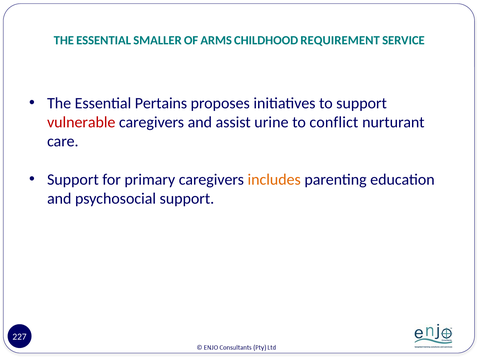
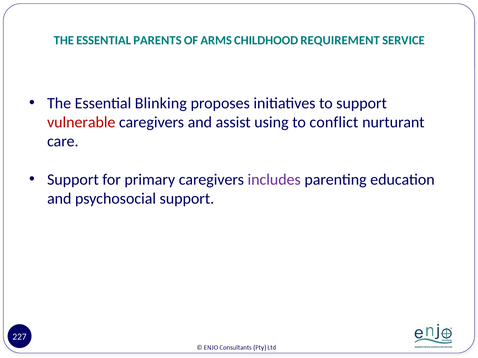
SMALLER: SMALLER -> PARENTS
Pertains: Pertains -> Blinking
urine: urine -> using
includes colour: orange -> purple
